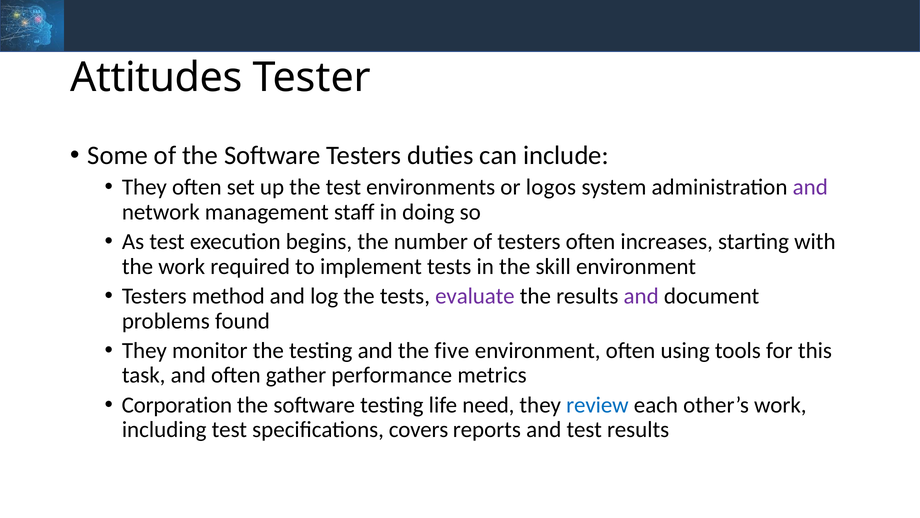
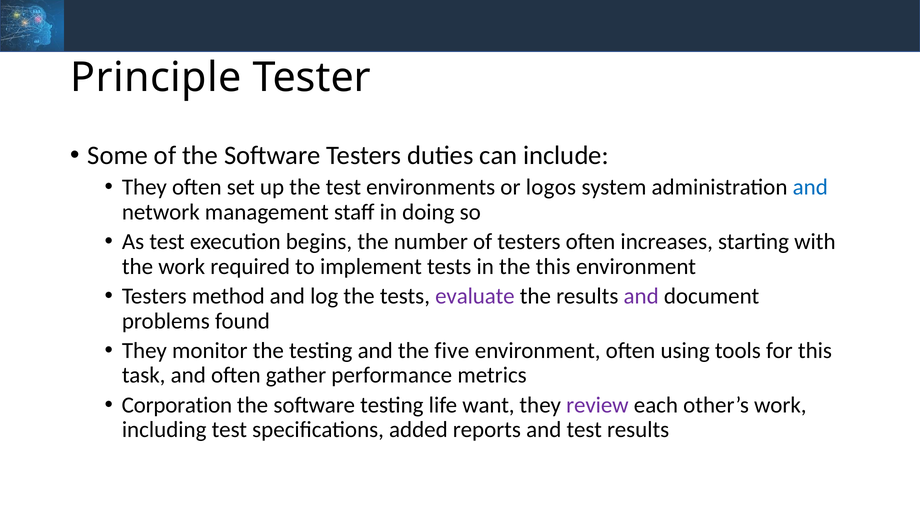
Attitudes: Attitudes -> Principle
and at (810, 187) colour: purple -> blue
the skill: skill -> this
need: need -> want
review colour: blue -> purple
covers: covers -> added
